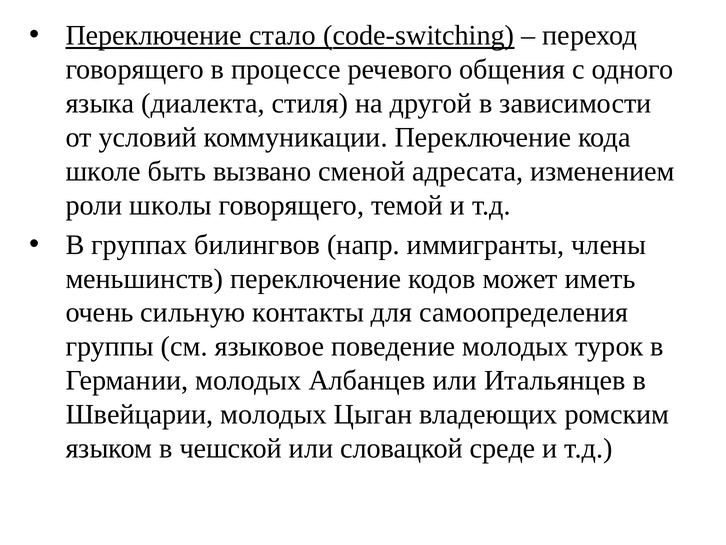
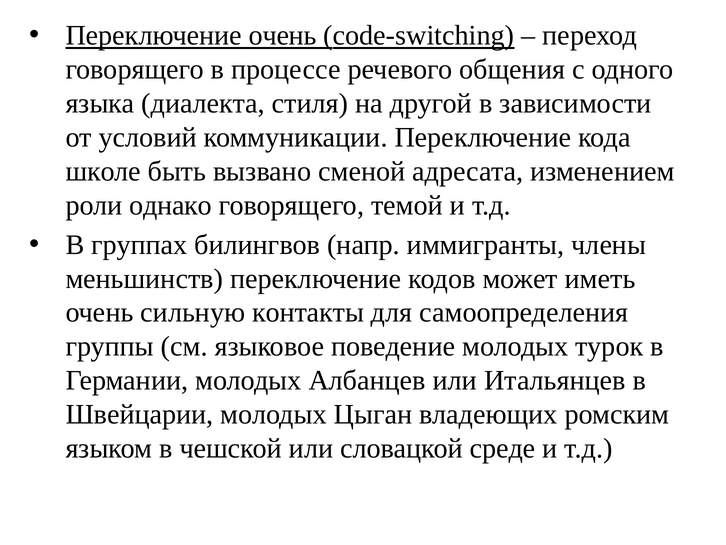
Переключение стало: стало -> очень
школы: школы -> однако
